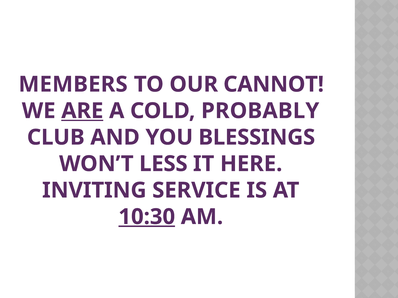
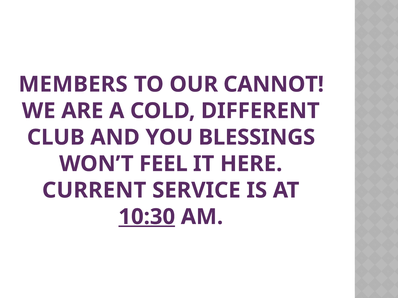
ARE underline: present -> none
PROBABLY: PROBABLY -> DIFFERENT
LESS: LESS -> FEEL
INVITING: INVITING -> CURRENT
